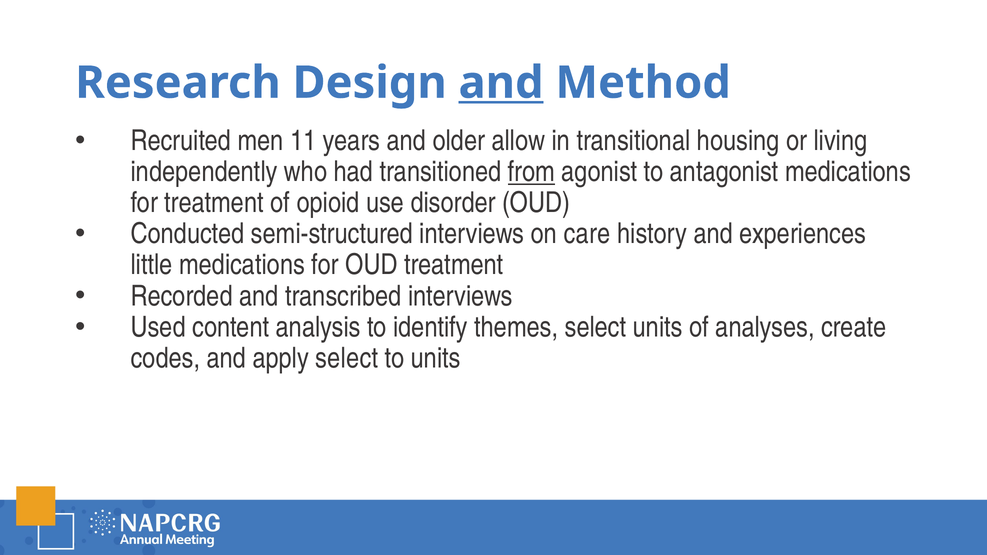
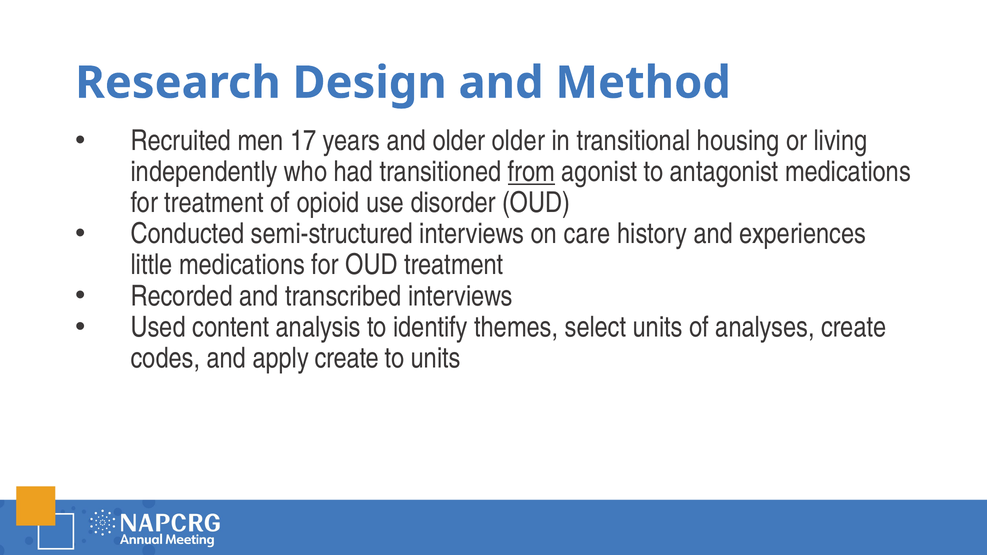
and at (501, 83) underline: present -> none
11: 11 -> 17
older allow: allow -> older
apply select: select -> create
